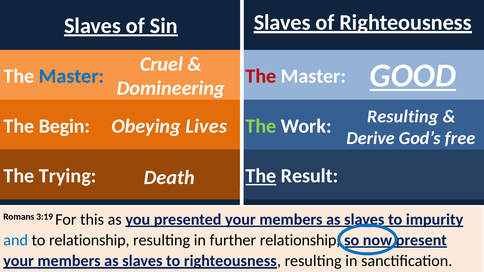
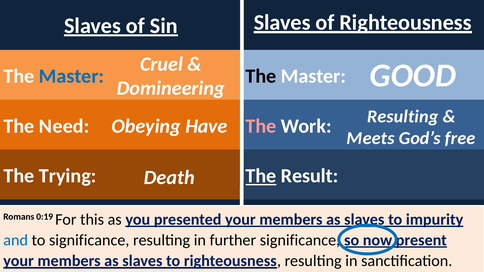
GOOD underline: present -> none
The at (261, 76) colour: red -> black
Begin: Begin -> Need
Lives: Lives -> Have
The at (261, 126) colour: light green -> pink
Derive: Derive -> Meets
3:19: 3:19 -> 0:19
to relationship: relationship -> significance
further relationship: relationship -> significance
